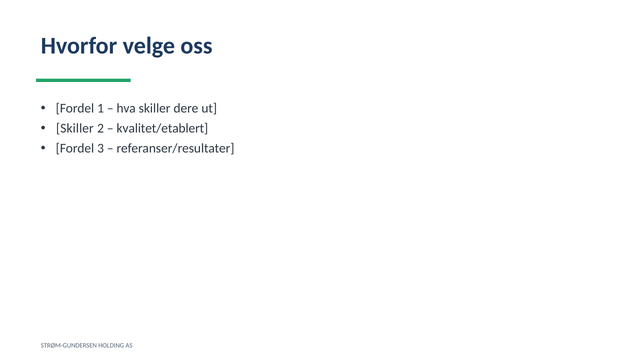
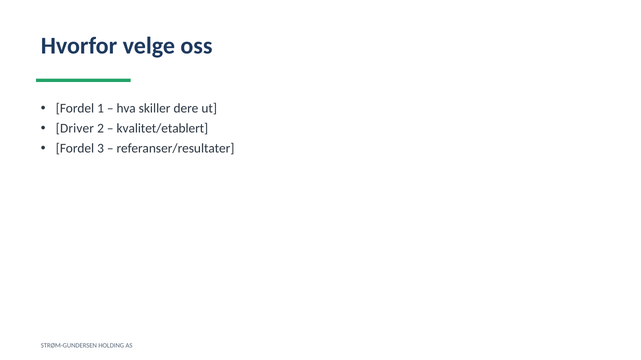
Skiller at (75, 129): Skiller -> Driver
